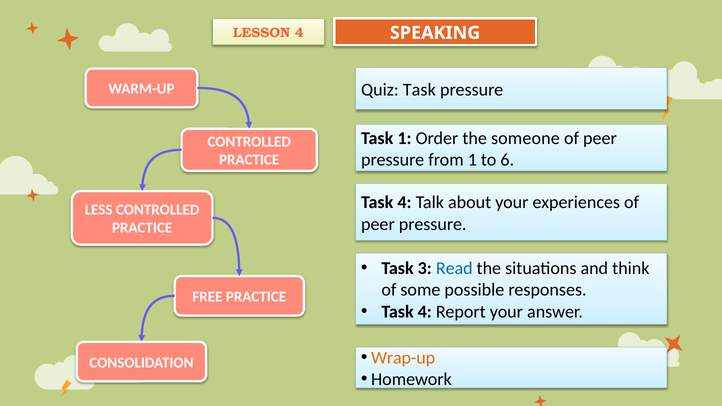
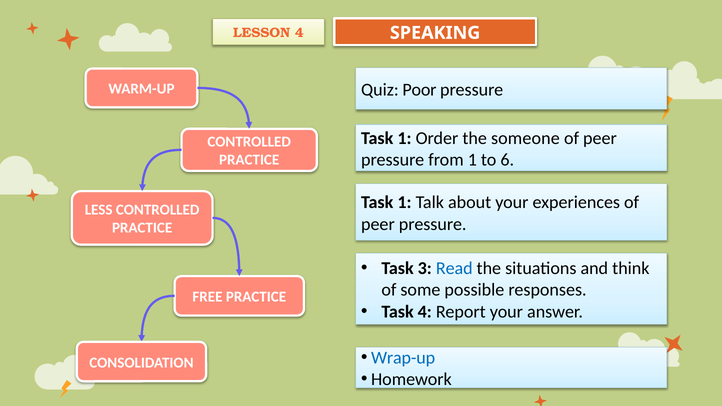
Quiz Task: Task -> Poor
4 at (404, 202): 4 -> 1
Wrap-up colour: orange -> blue
